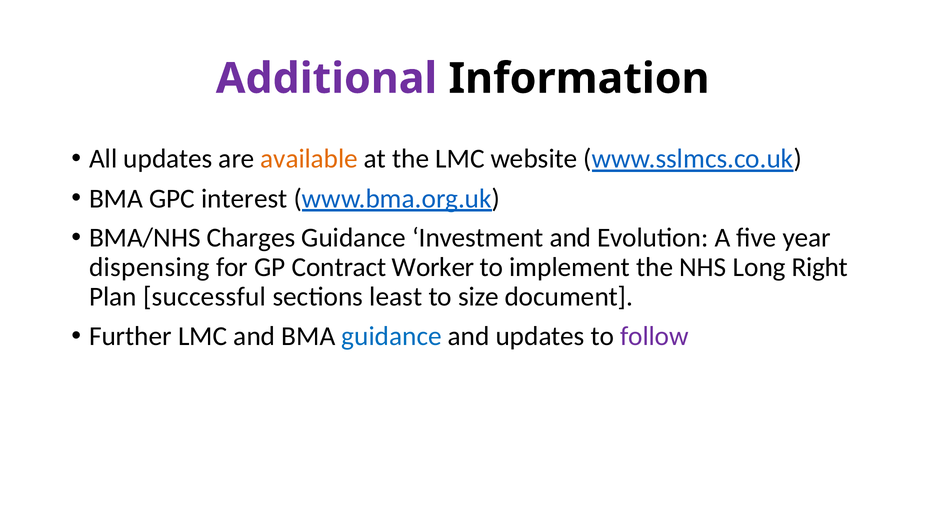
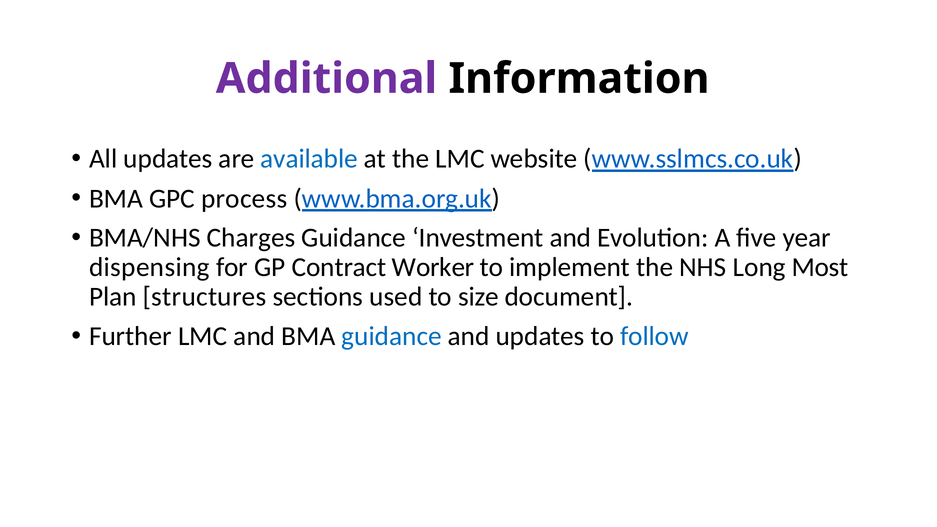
available colour: orange -> blue
interest: interest -> process
Right: Right -> Most
successful: successful -> structures
least: least -> used
follow colour: purple -> blue
